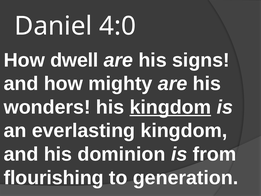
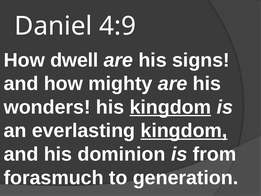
4:0: 4:0 -> 4:9
kingdom at (184, 131) underline: none -> present
flourishing: flourishing -> forasmuch
